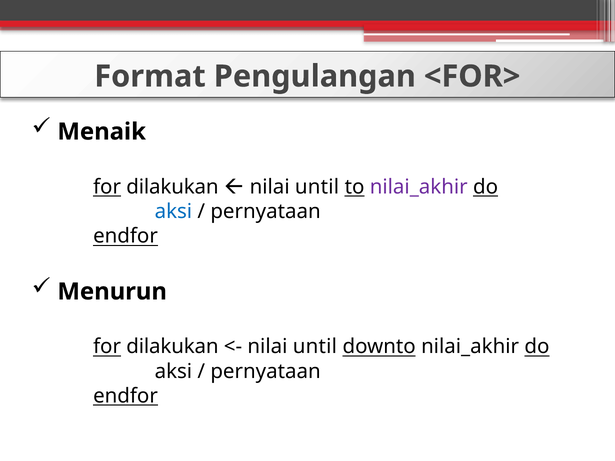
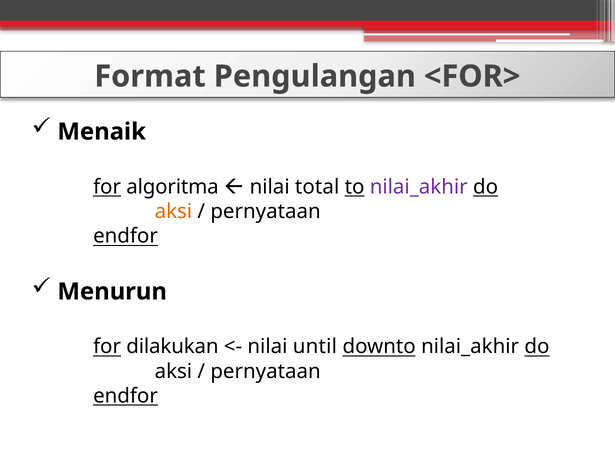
dilakukan at (172, 187): dilakukan -> algoritma
until at (317, 187): until -> total
aksi at (173, 212) colour: blue -> orange
